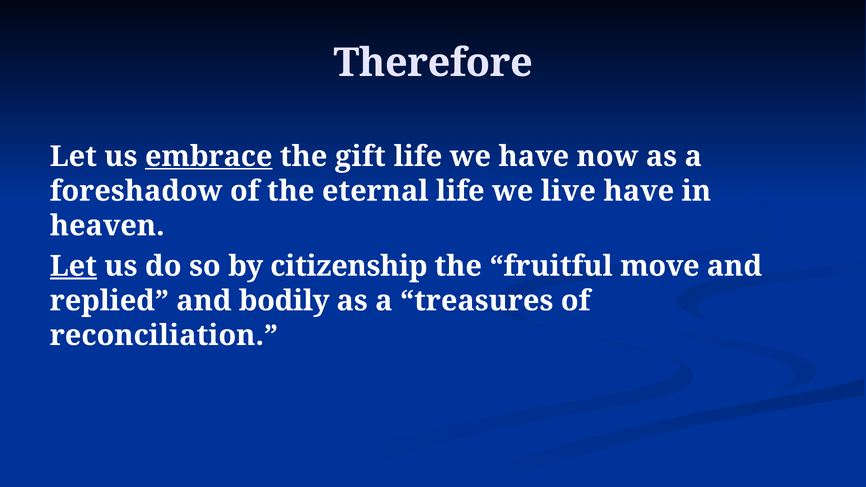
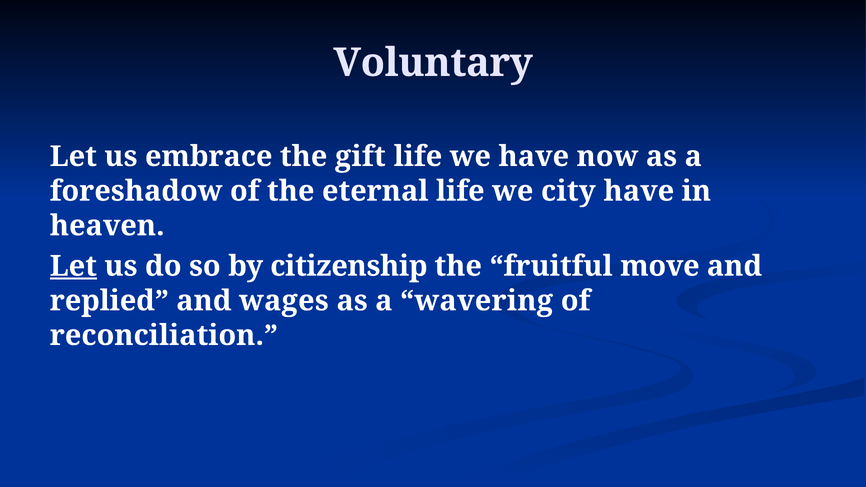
Therefore: Therefore -> Voluntary
embrace underline: present -> none
live: live -> city
bodily: bodily -> wages
treasures: treasures -> wavering
